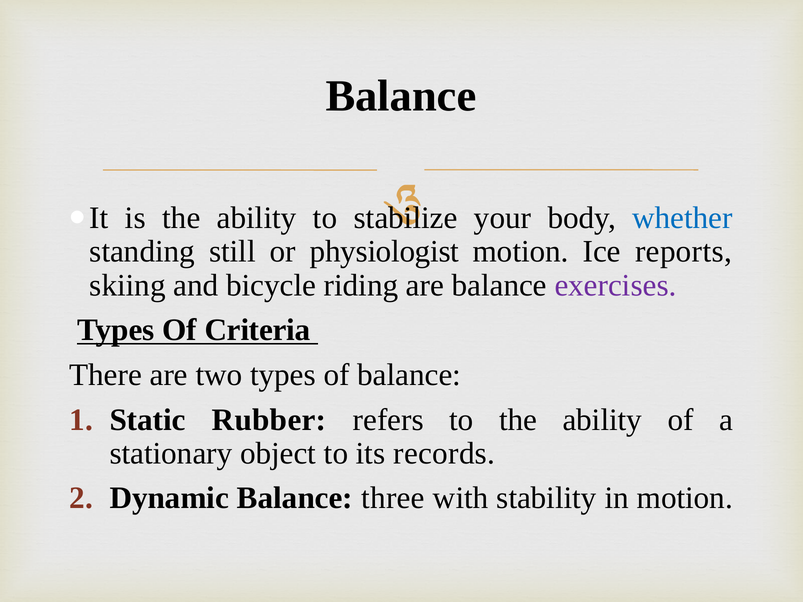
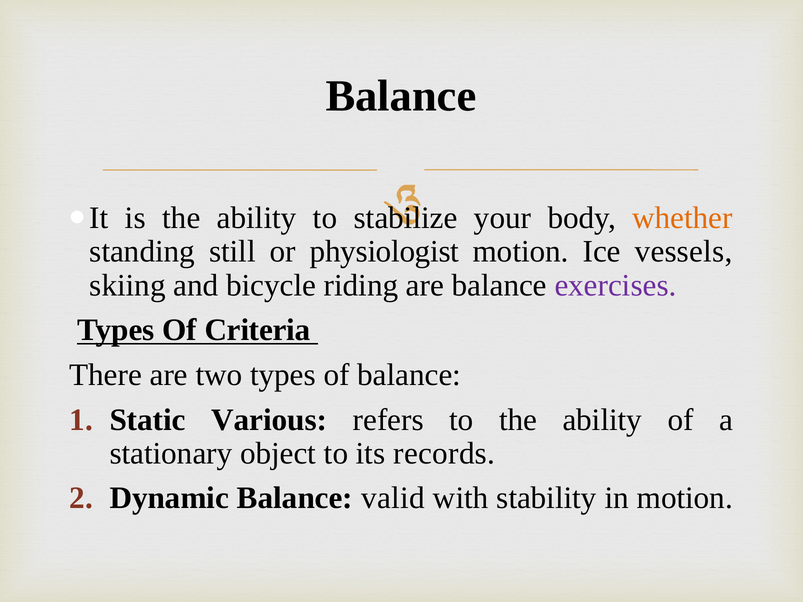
whether colour: blue -> orange
reports: reports -> vessels
Rubber: Rubber -> Various
three: three -> valid
